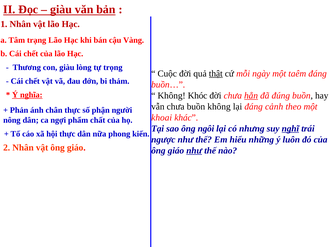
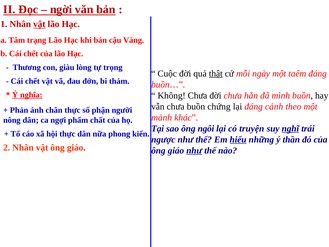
giàu at (61, 10): giàu -> ngời
vật at (39, 24) underline: none -> present
Không Khóc: Khóc -> Chưa
hẳn underline: present -> none
đúng: đúng -> mình
buồn không: không -> chứng
khoai: khoai -> mảnh
nhưng: nhưng -> truyện
hiểu underline: none -> present
luôn: luôn -> thần
